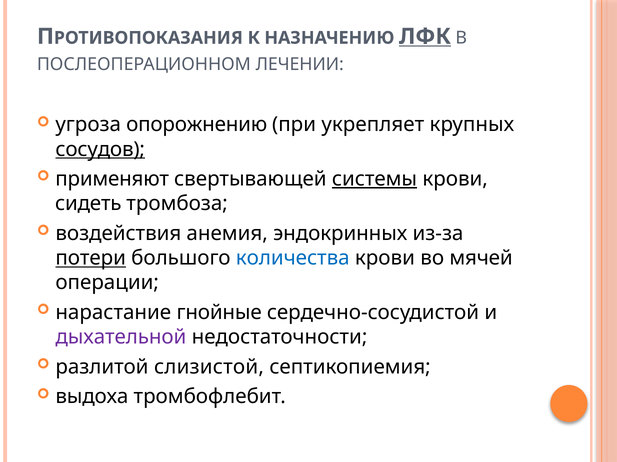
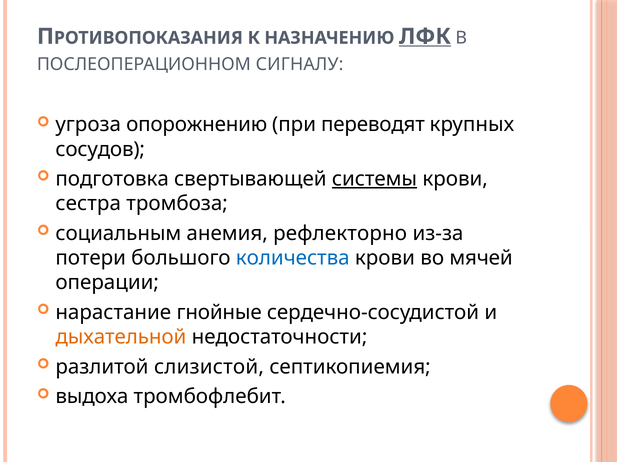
ЛЕЧЕНИИ: ЛЕЧЕНИИ -> СИГНАЛУ
укрепляет: укрепляет -> переводят
сосудов underline: present -> none
применяют: применяют -> подготовка
сидеть: сидеть -> сестра
воздействия: воздействия -> социальным
эндокринных: эндокринных -> рефлекторно
потери underline: present -> none
дыхательной colour: purple -> orange
